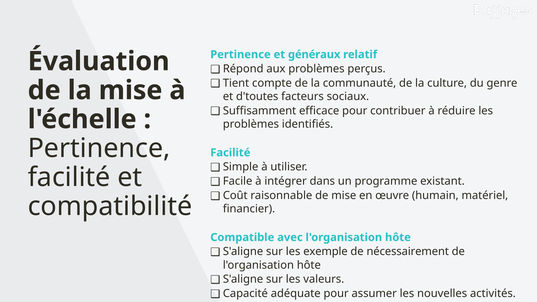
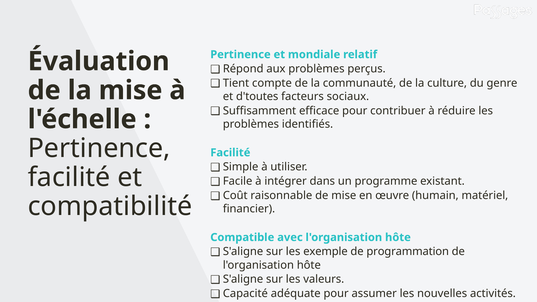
généraux: généraux -> mondiale
nécessairement: nécessairement -> programmation
